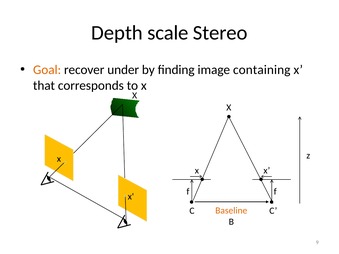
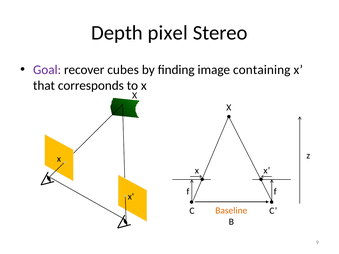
scale: scale -> pixel
Goal colour: orange -> purple
under: under -> cubes
